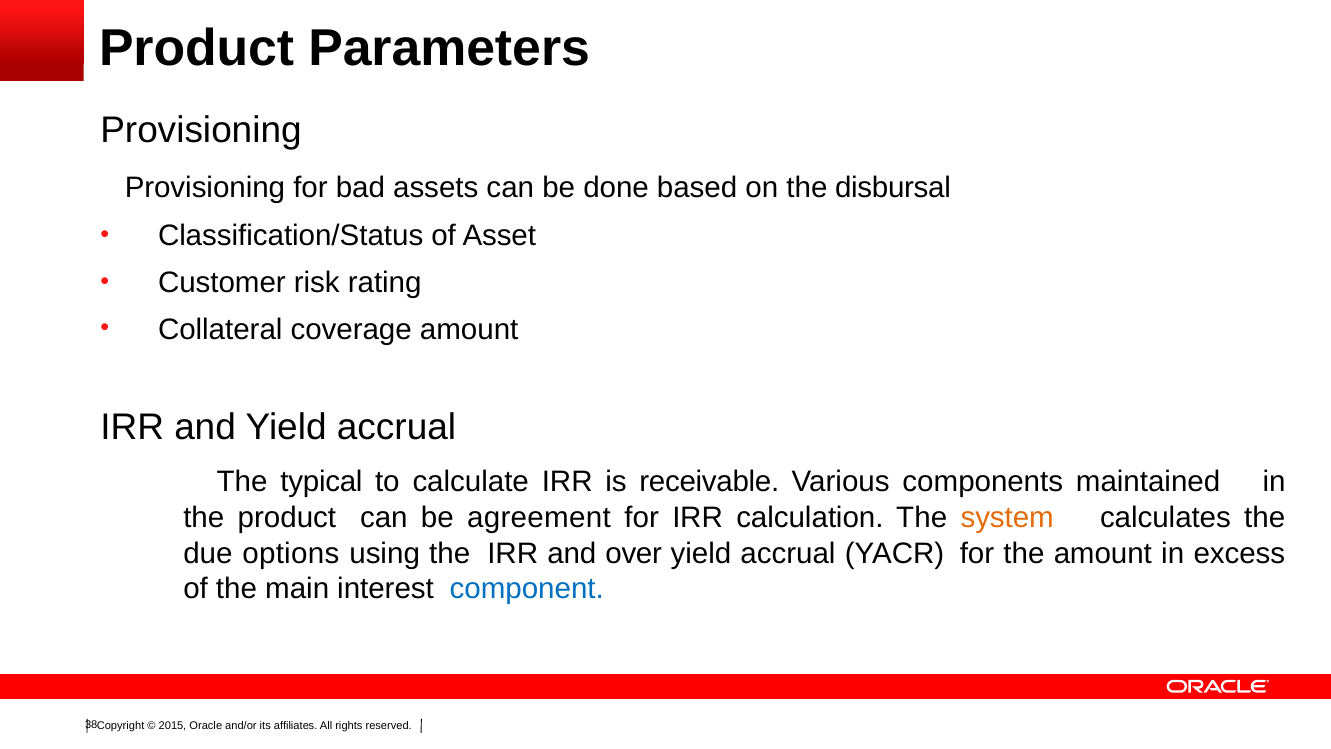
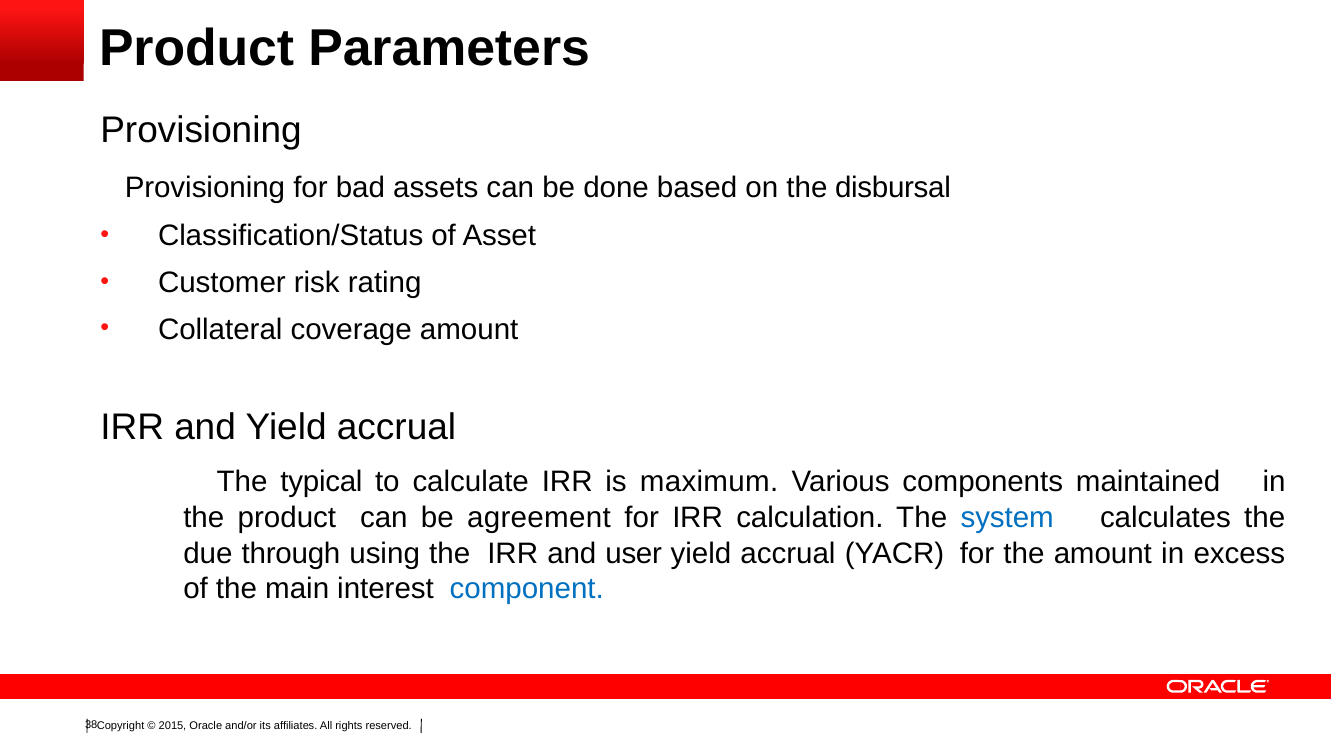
receivable: receivable -> maximum
system colour: orange -> blue
options: options -> through
over: over -> user
